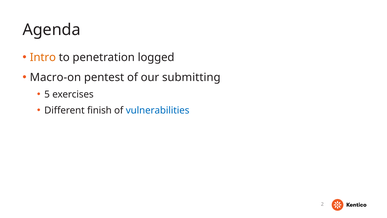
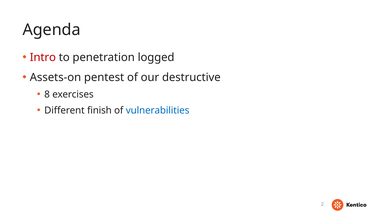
Intro colour: orange -> red
Macro-on: Macro-on -> Assets-on
submitting: submitting -> destructive
5: 5 -> 8
